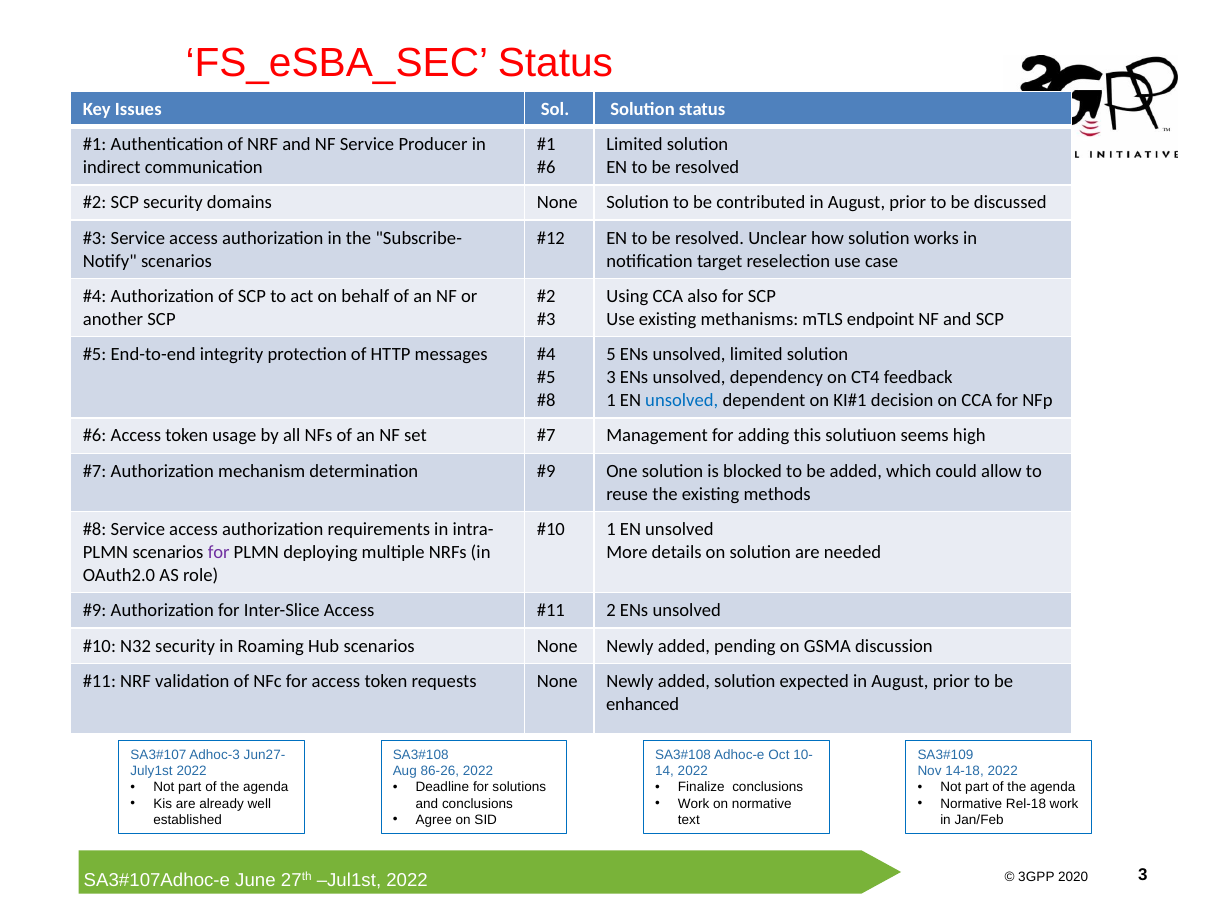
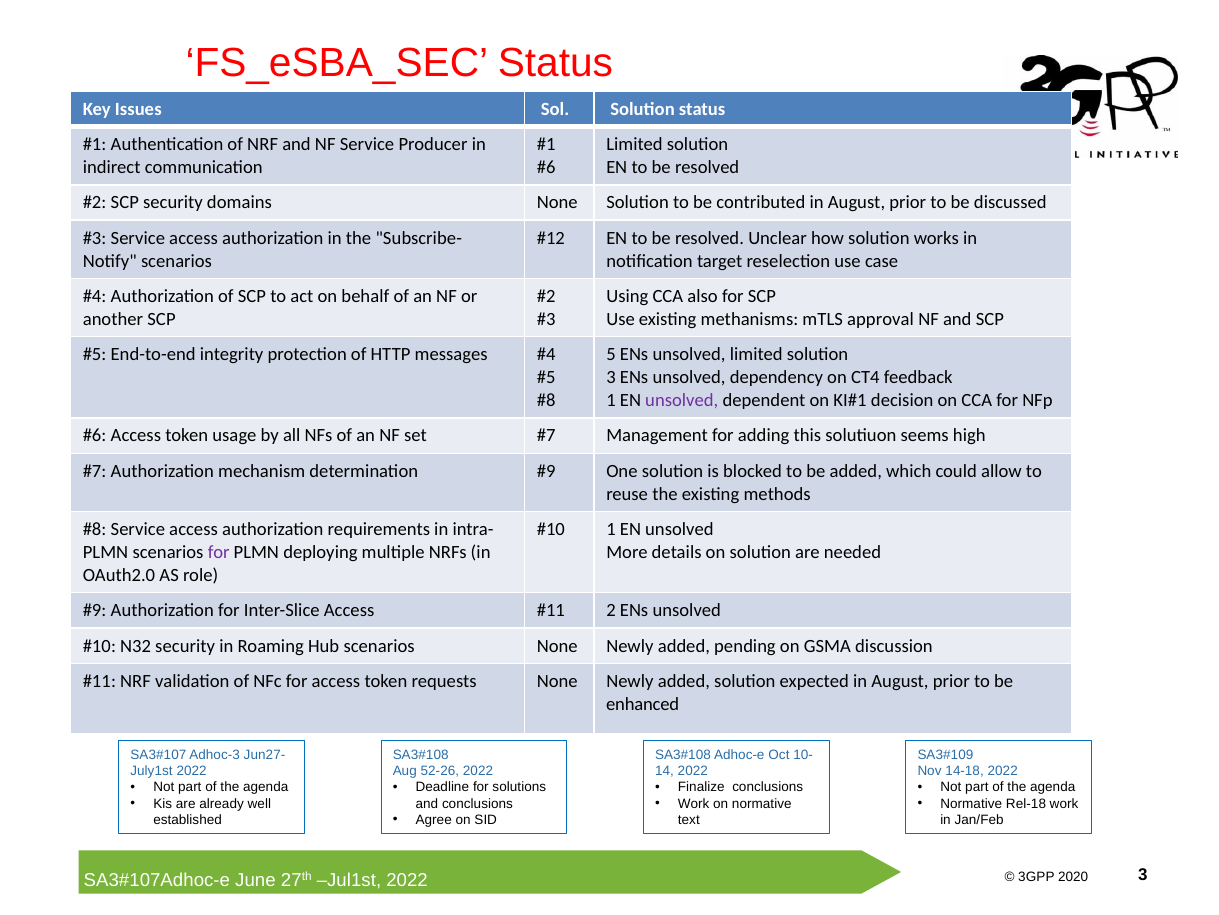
endpoint: endpoint -> approval
unsolved at (682, 400) colour: blue -> purple
86-26: 86-26 -> 52-26
